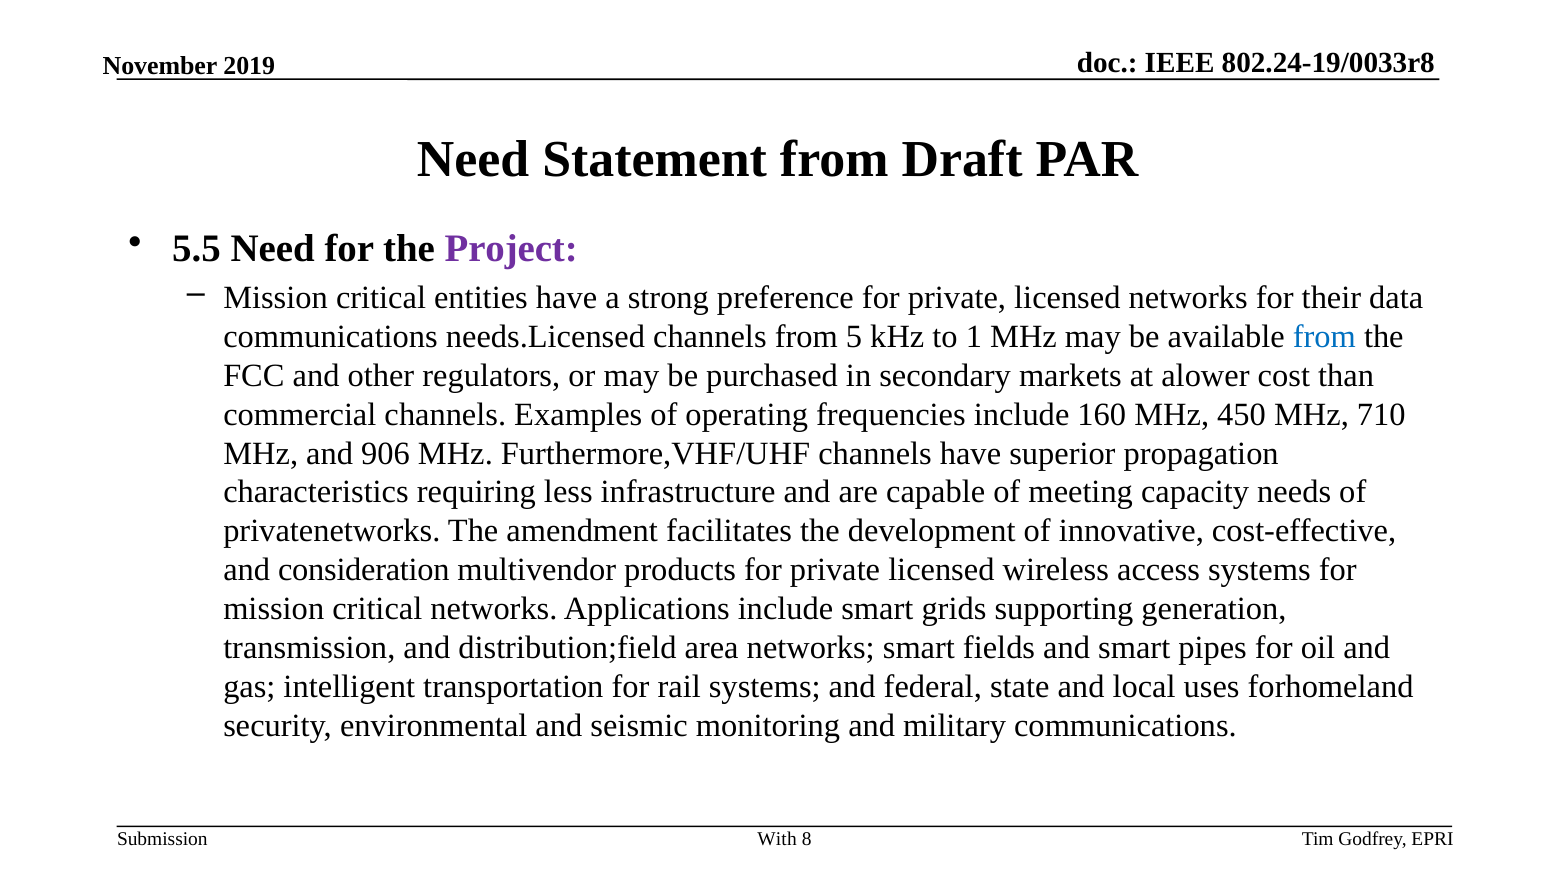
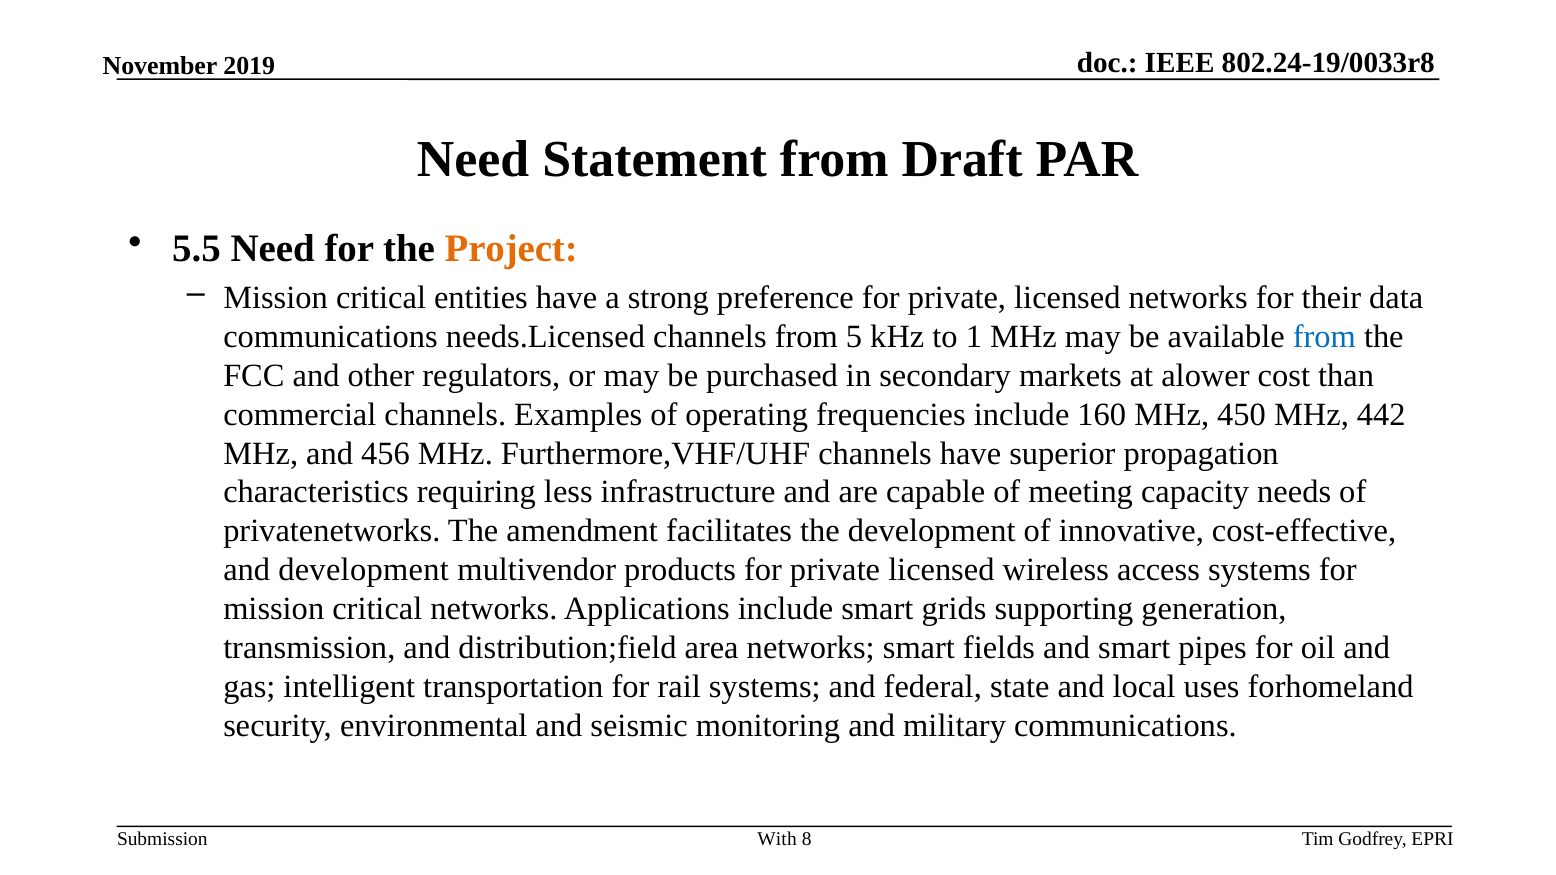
Project colour: purple -> orange
710: 710 -> 442
906: 906 -> 456
and consideration: consideration -> development
